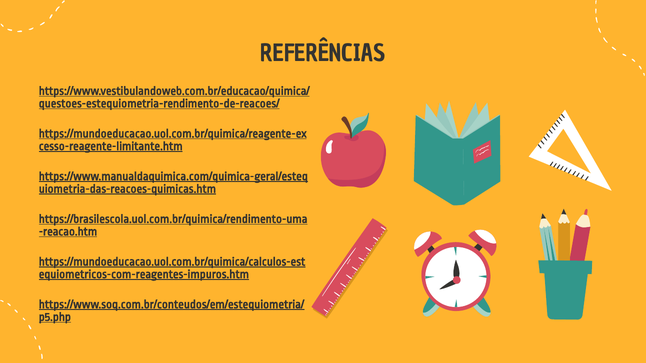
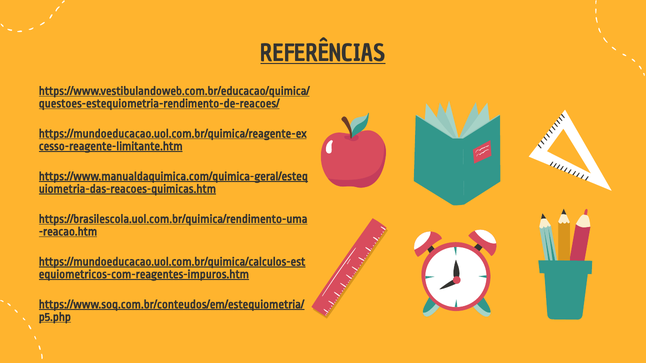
REFERÊNCIAS underline: none -> present
